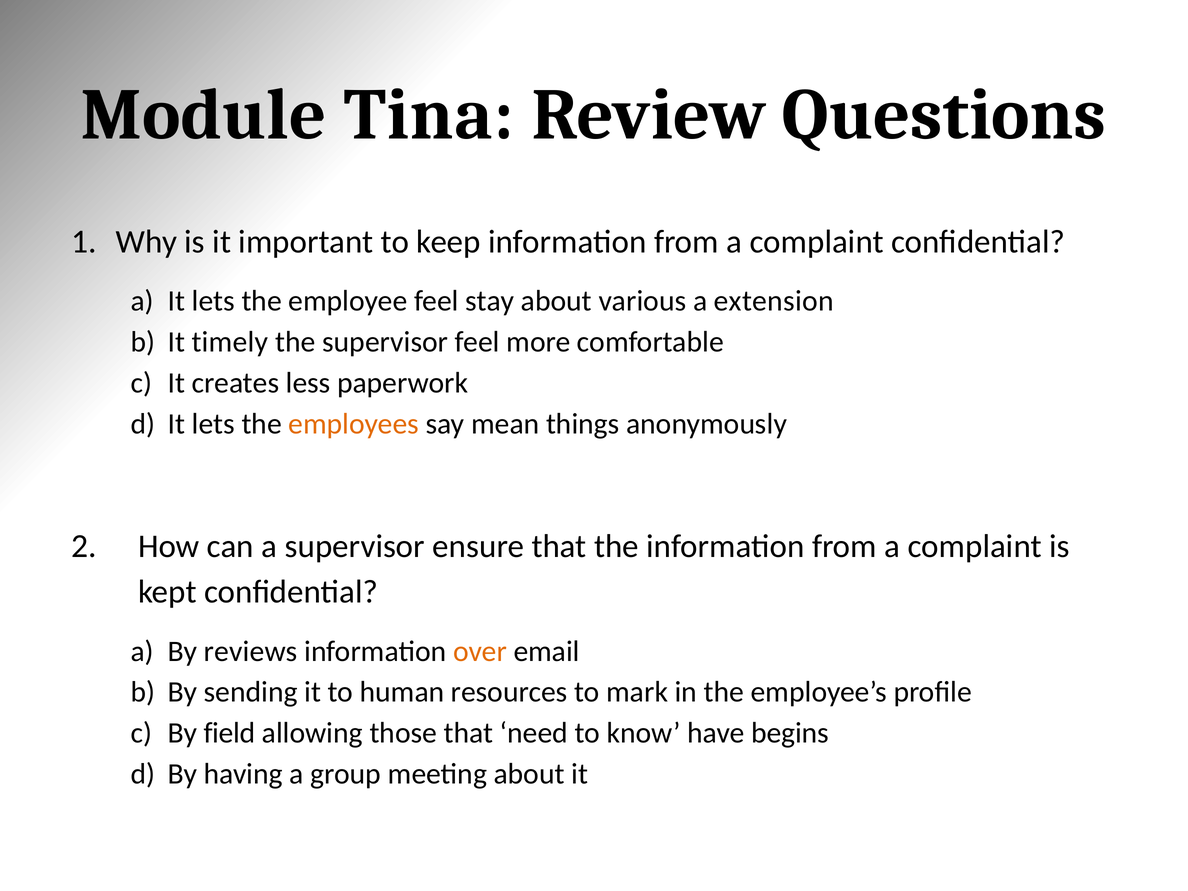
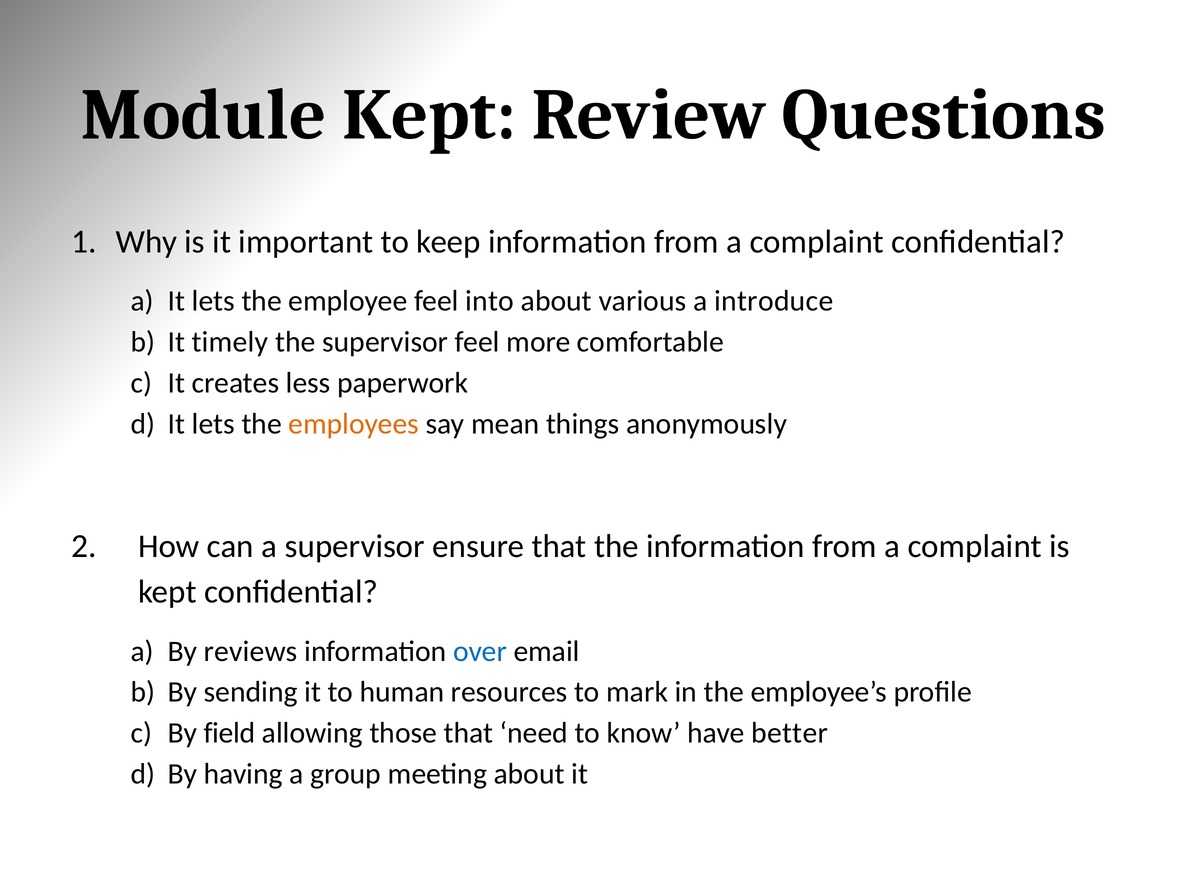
Module Tina: Tina -> Kept
stay: stay -> into
extension: extension -> introduce
over colour: orange -> blue
begins: begins -> better
